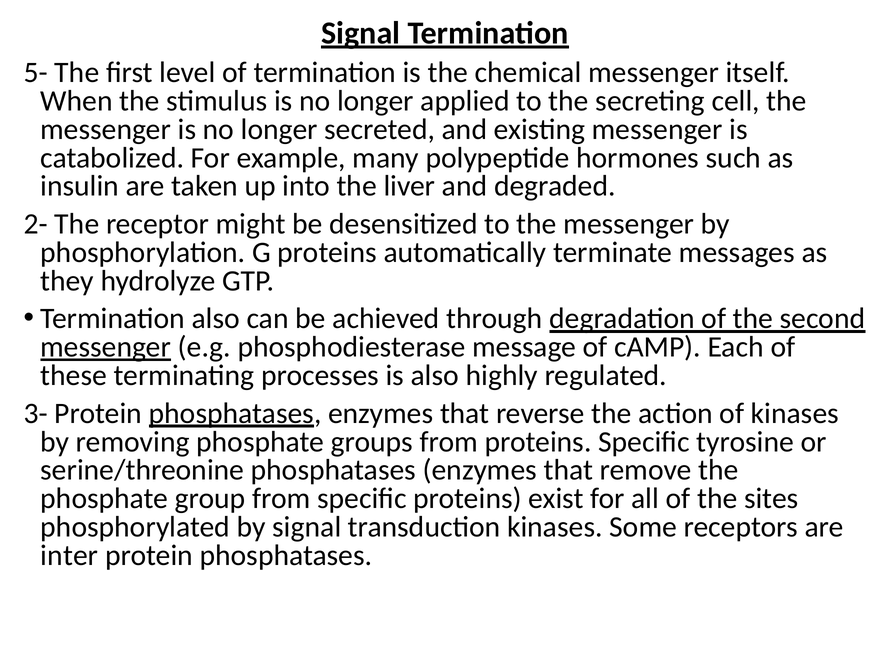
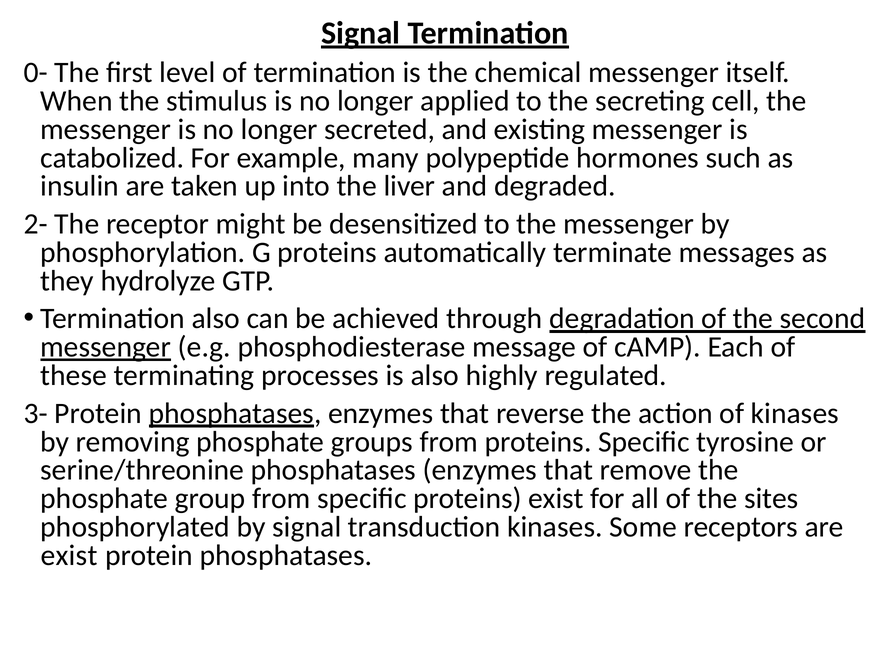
5-: 5- -> 0-
inter at (69, 556): inter -> exist
